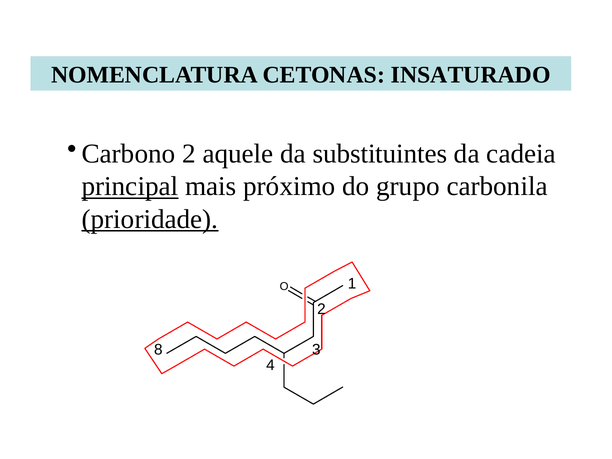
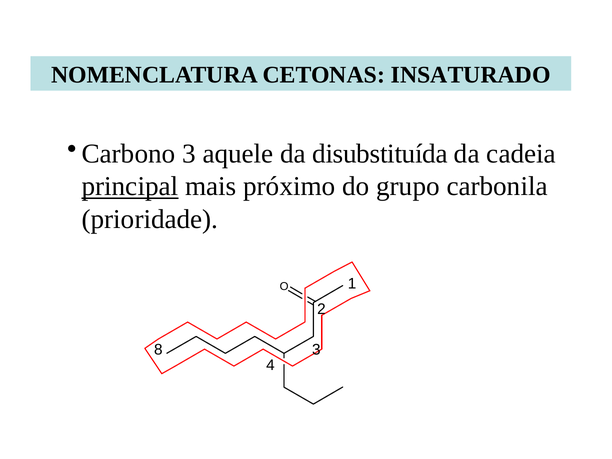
Carbono 2: 2 -> 3
substituintes: substituintes -> disubstituída
prioridade underline: present -> none
